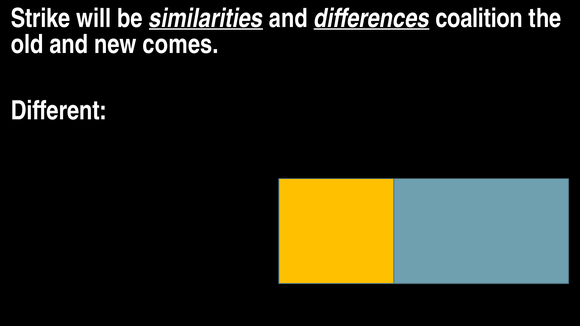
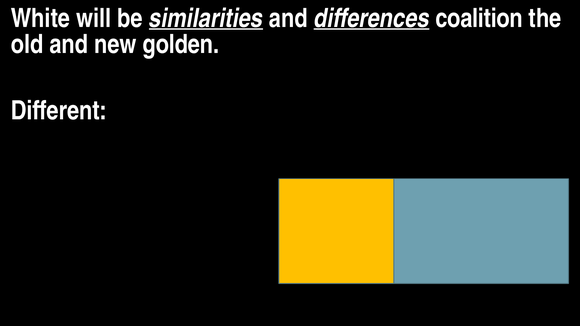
Strike: Strike -> White
comes: comes -> golden
